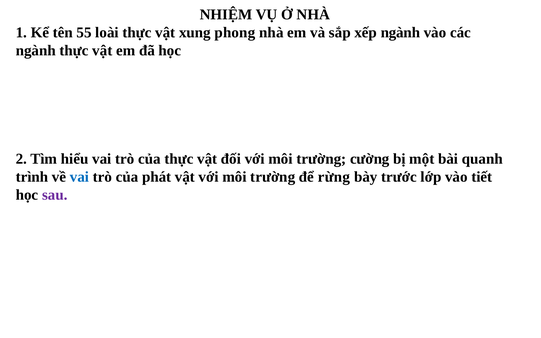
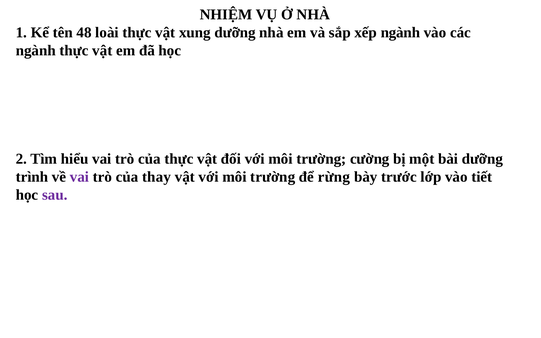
55: 55 -> 48
xung phong: phong -> dưỡng
bài quanh: quanh -> dưỡng
vai at (80, 177) colour: blue -> purple
phát: phát -> thay
